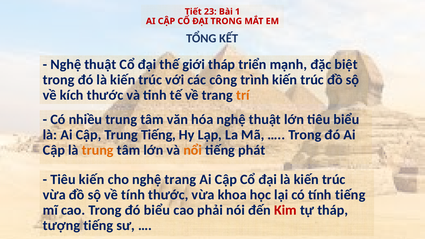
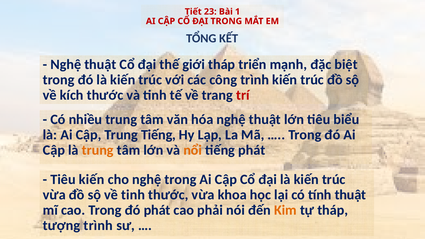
trí colour: orange -> red
nghệ trang: trang -> trong
về tính: tính -> tinh
tính tiếng: tiếng -> thuật
đó biểu: biểu -> phát
Kim colour: red -> orange
tượng tiếng: tiếng -> trình
